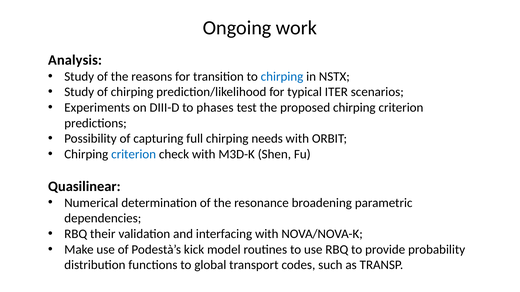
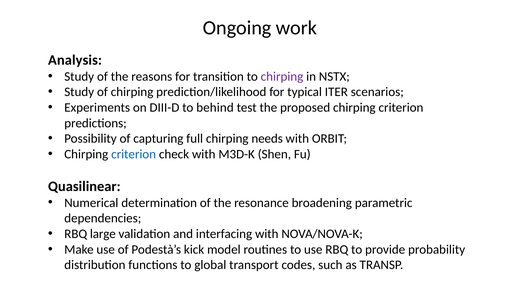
chirping at (282, 77) colour: blue -> purple
phases: phases -> behind
their: their -> large
